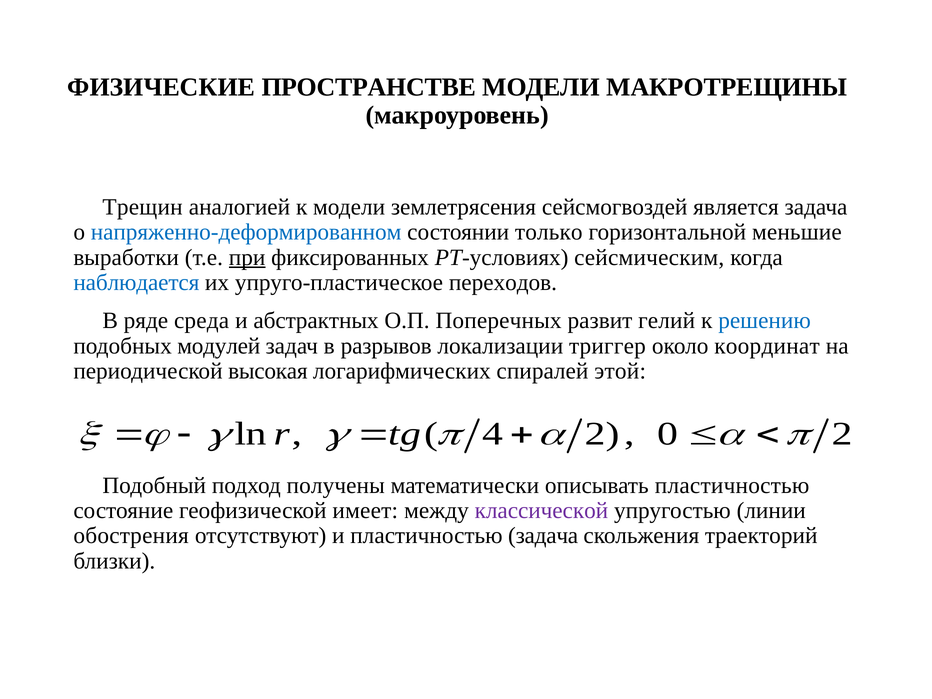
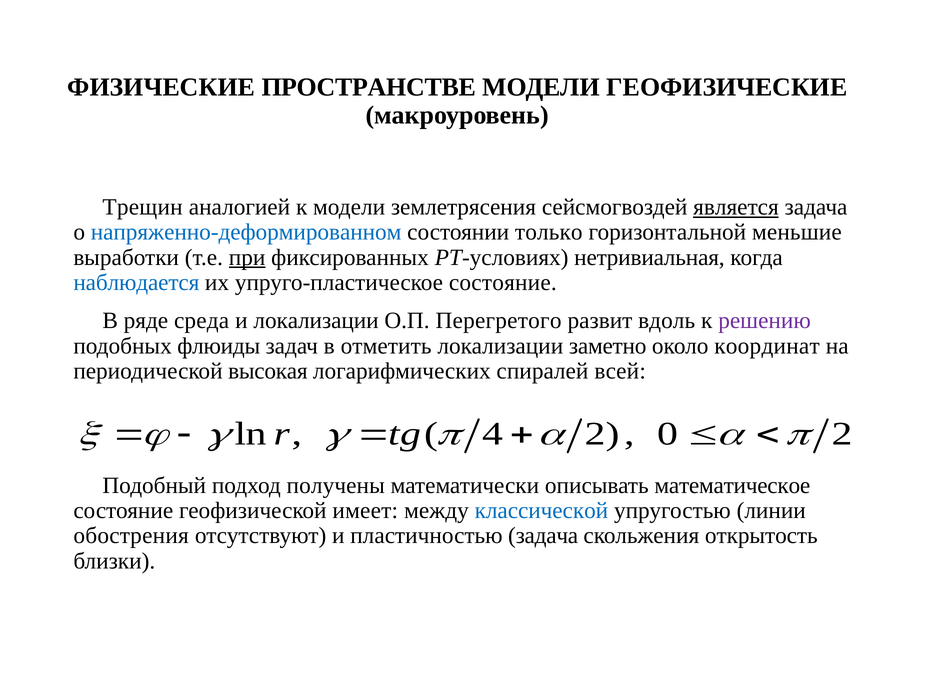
МАКРОТРЕЩИНЫ: МАКРОТРЕЩИНЫ -> ГЕОФИЗИЧЕСКИЕ
является underline: none -> present
сейсмическим: сейсмическим -> нетривиальная
упруго-пластическое переходов: переходов -> состояние
и абстрактных: абстрактных -> локализации
Поперечных: Поперечных -> Перегретого
гелий: гелий -> вдоль
решению colour: blue -> purple
модулей: модулей -> флюиды
разрывов: разрывов -> отметить
триггер: триггер -> заметно
этой: этой -> всей
описывать пластичностью: пластичностью -> математическое
классической colour: purple -> blue
траекторий: траекторий -> открытость
